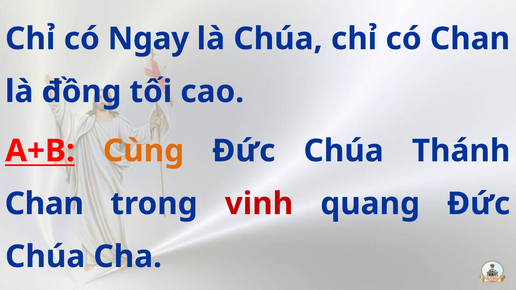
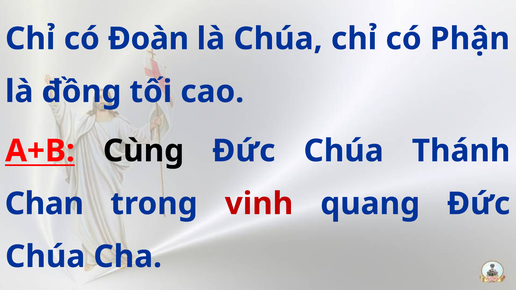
Ngay: Ngay -> Đoàn
có Chan: Chan -> Phận
Cùng colour: orange -> black
